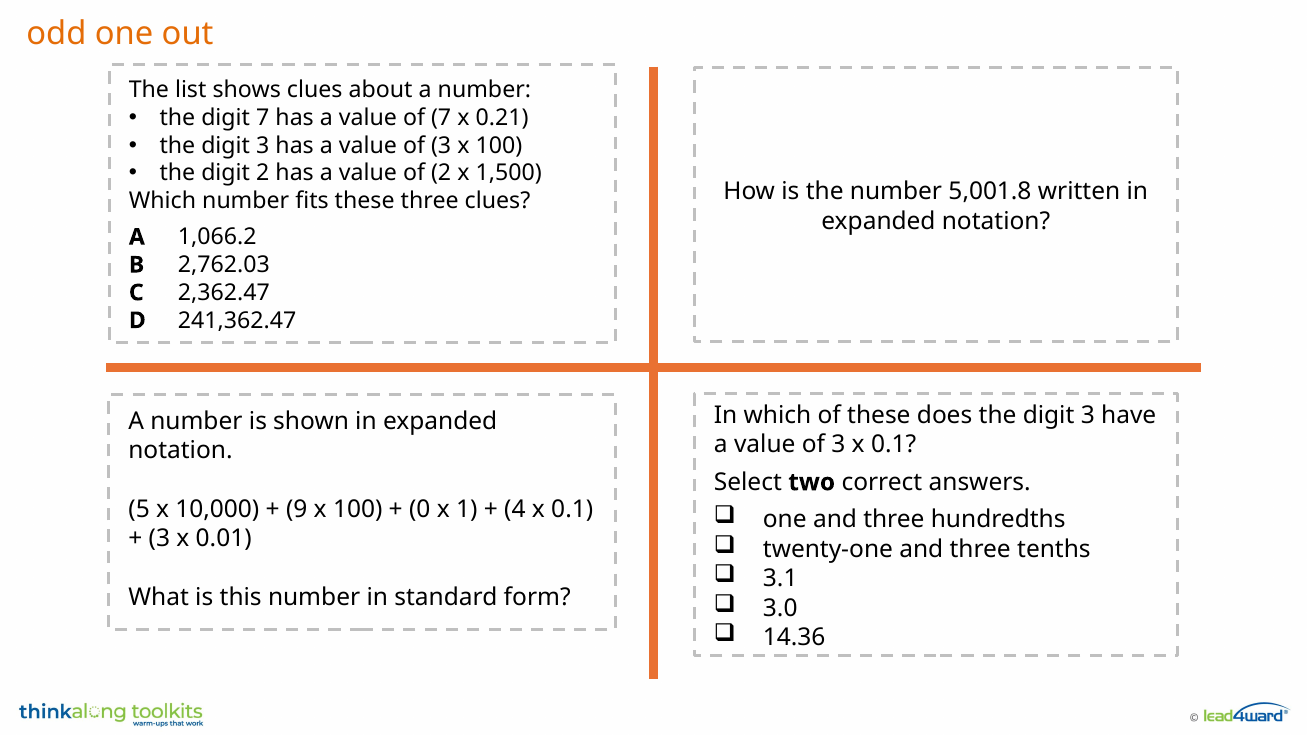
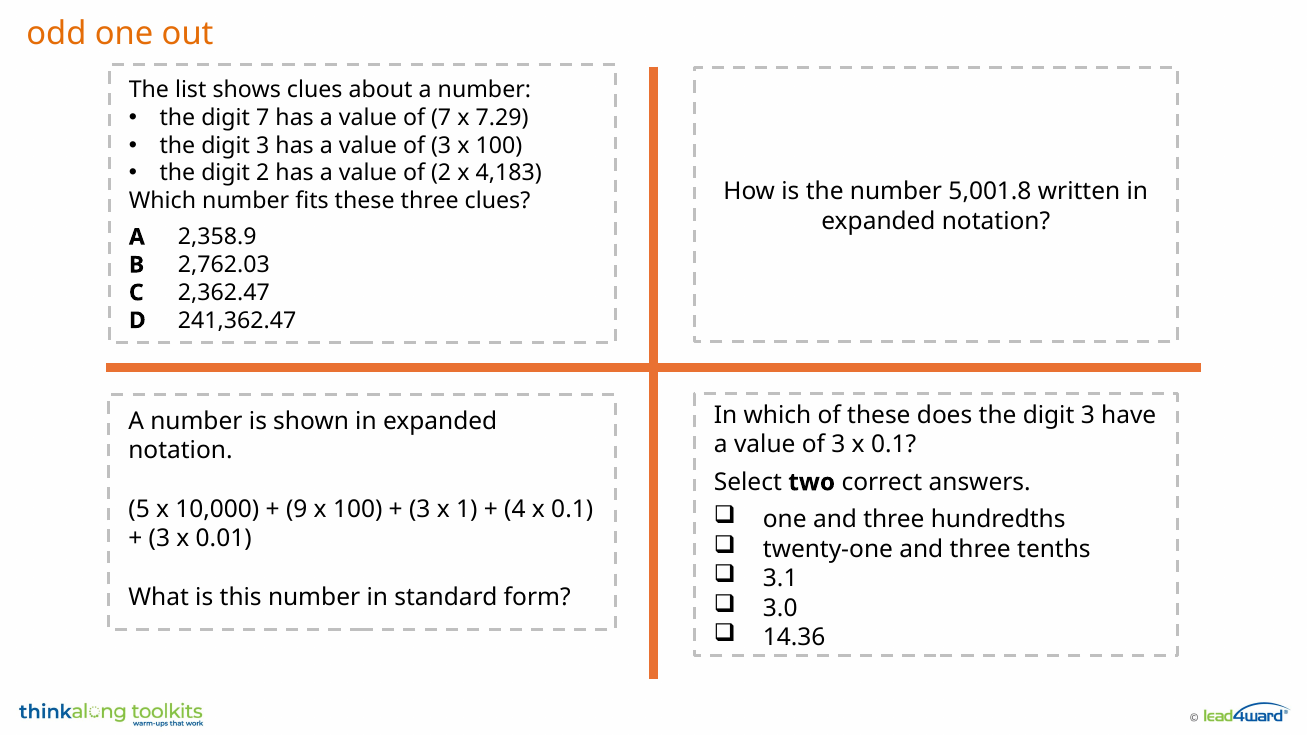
0.21: 0.21 -> 7.29
1,500: 1,500 -> 4,183
1,066.2: 1,066.2 -> 2,358.9
0 at (420, 509): 0 -> 3
